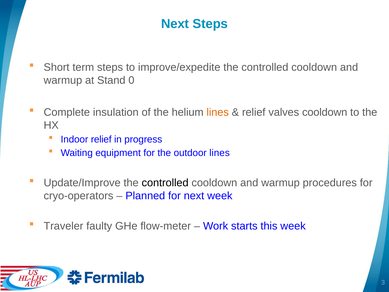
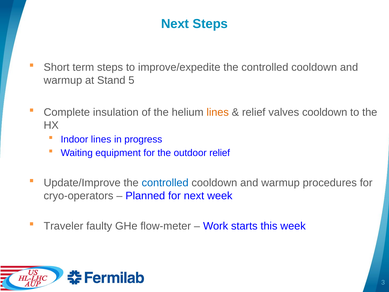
0: 0 -> 5
Indoor relief: relief -> lines
outdoor lines: lines -> relief
controlled at (165, 183) colour: black -> blue
